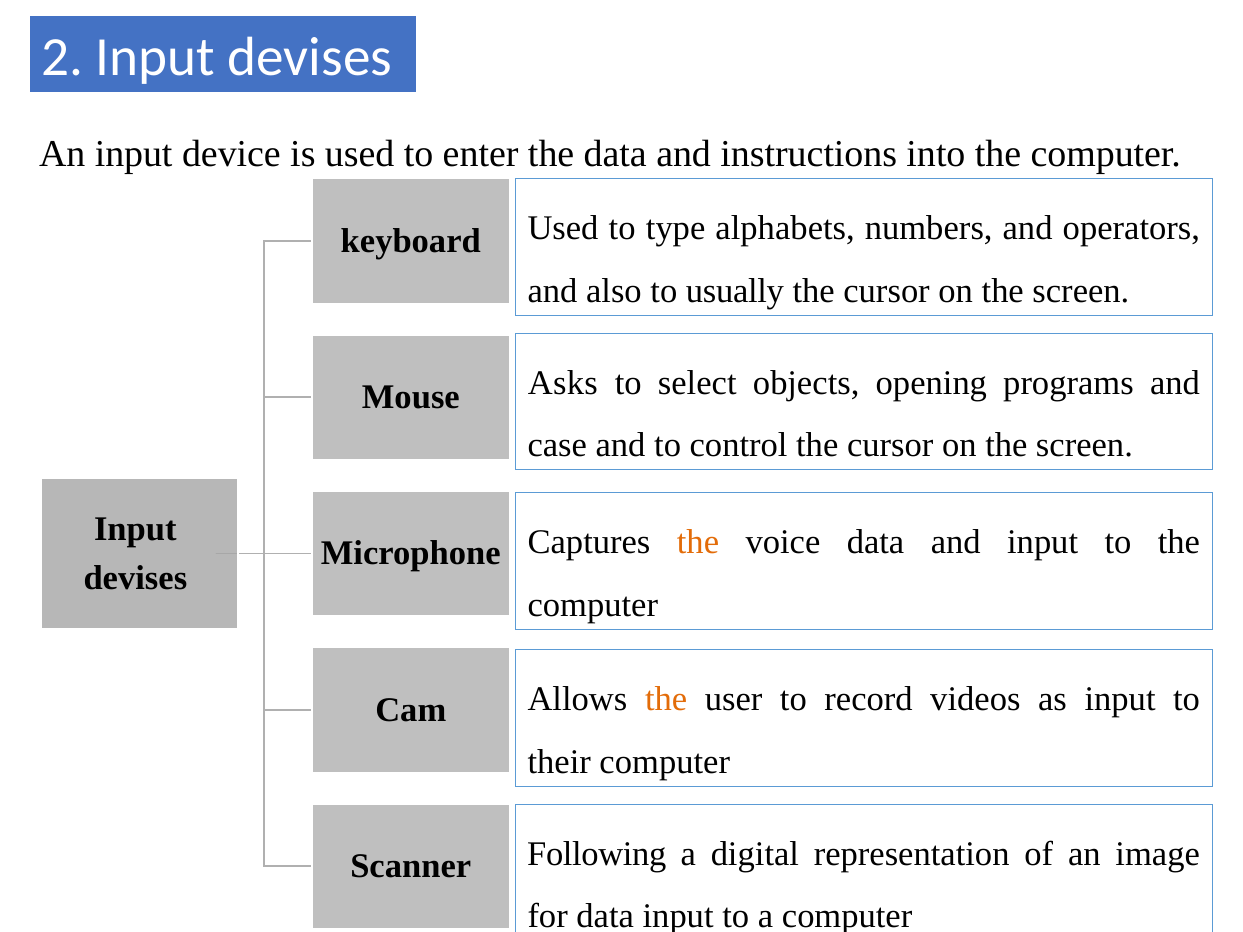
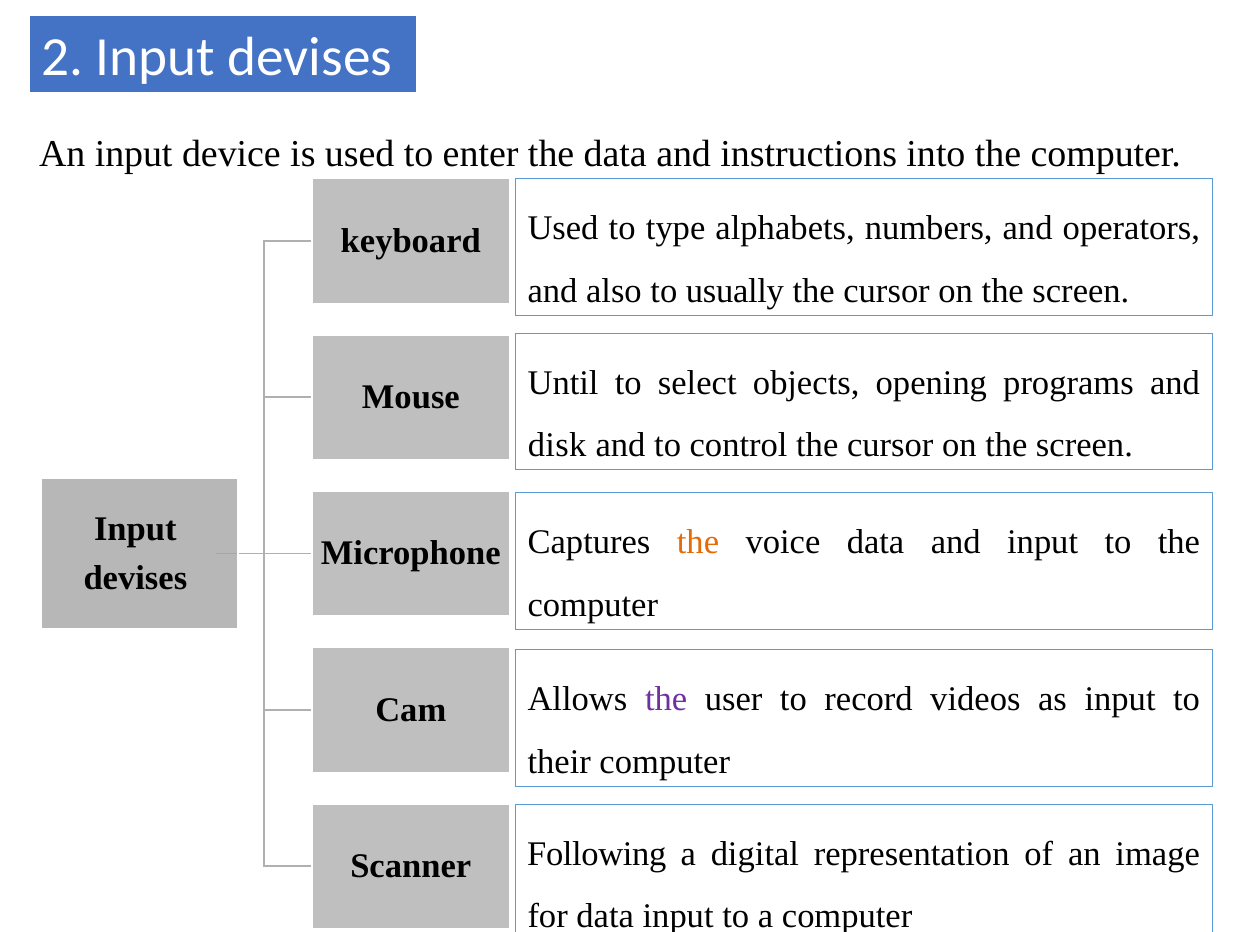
Asks: Asks -> Until
case: case -> disk
the at (666, 700) colour: orange -> purple
